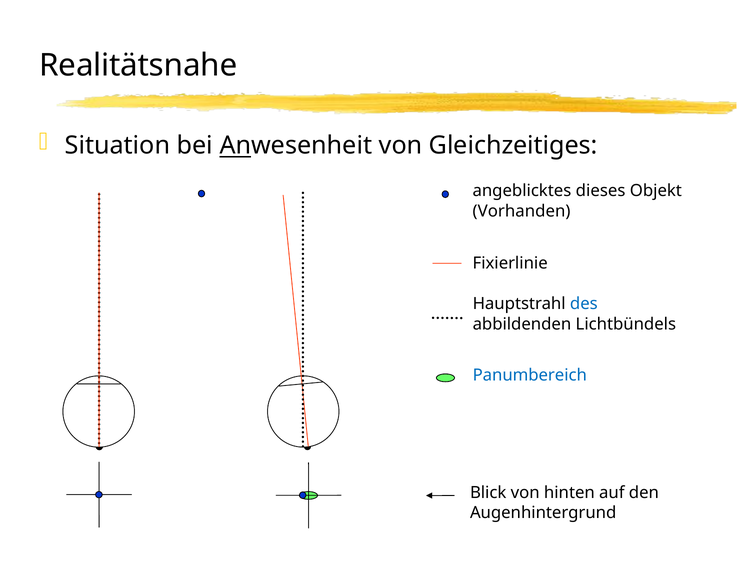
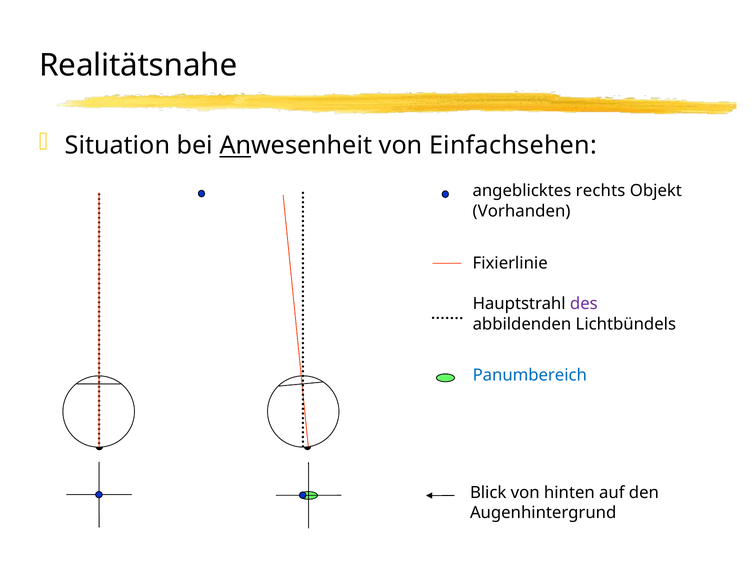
Gleichzeitiges: Gleichzeitiges -> Einfachsehen
dieses: dieses -> rechts
des colour: blue -> purple
